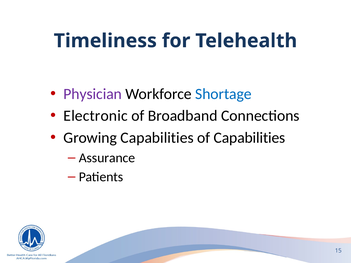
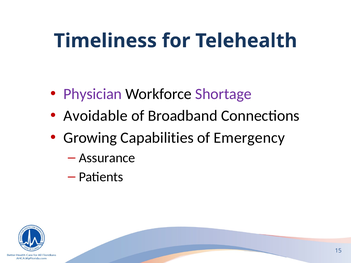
Shortage colour: blue -> purple
Electronic: Electronic -> Avoidable
of Capabilities: Capabilities -> Emergency
